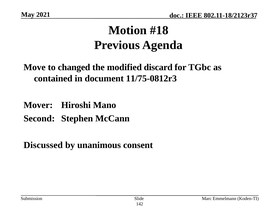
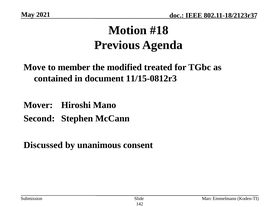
changed: changed -> member
discard: discard -> treated
11/75-0812r3: 11/75-0812r3 -> 11/15-0812r3
